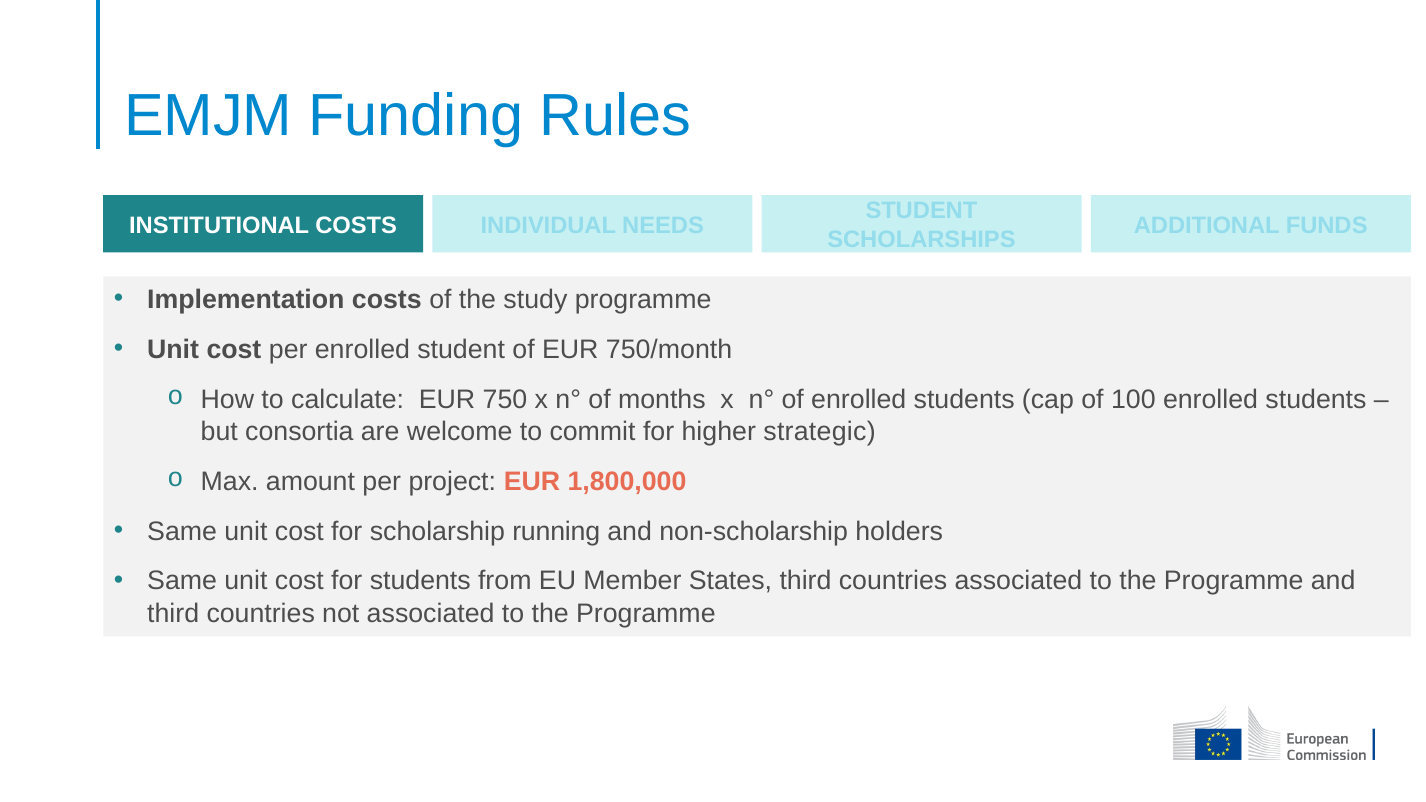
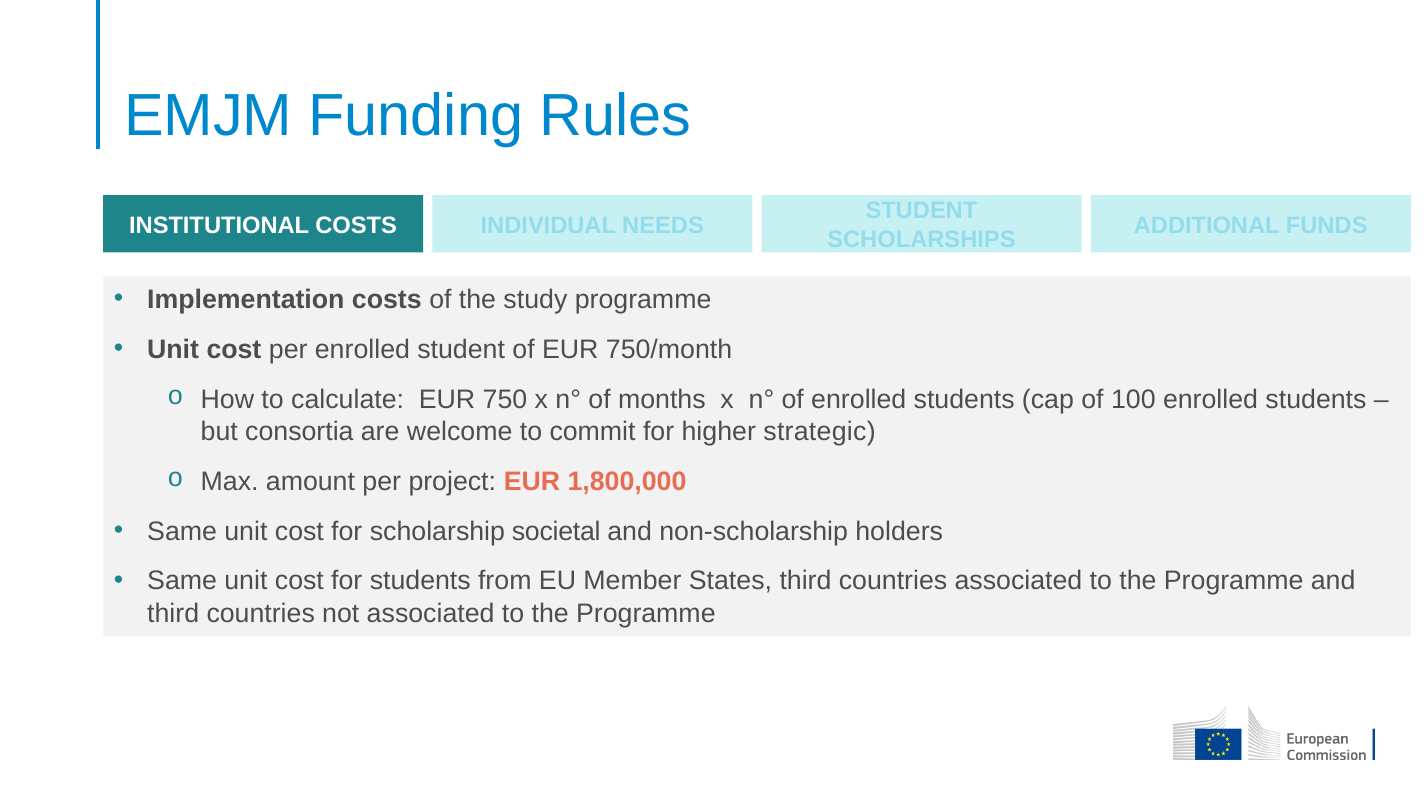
running: running -> societal
